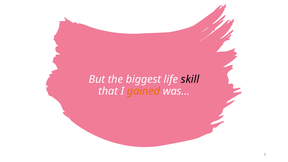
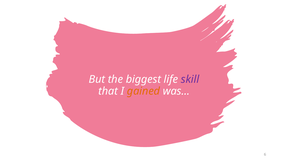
skill colour: black -> purple
